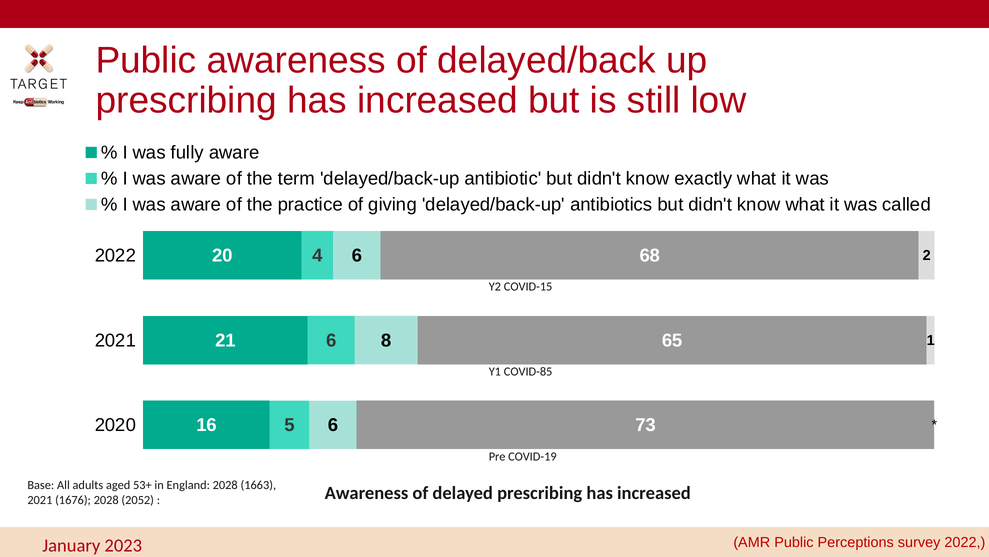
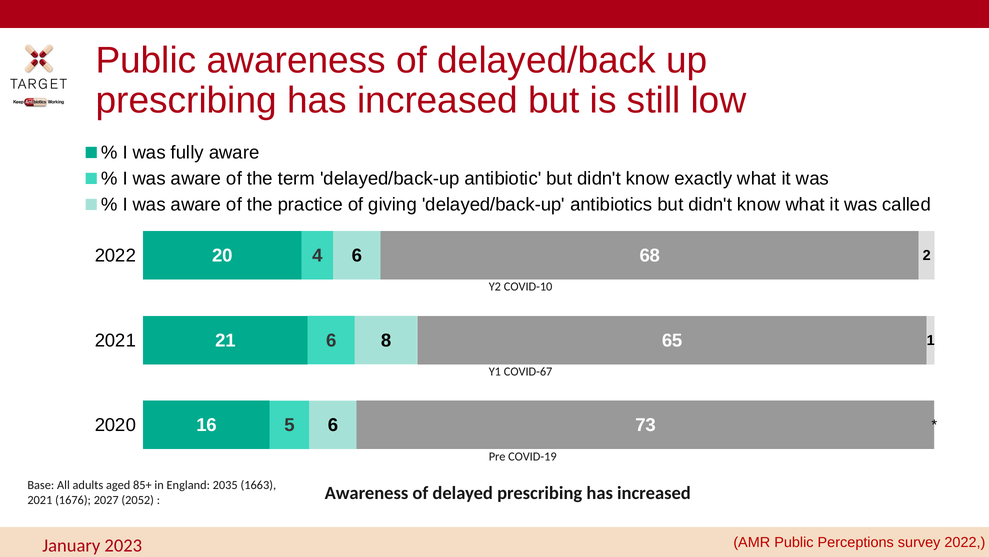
COVID-15: COVID-15 -> COVID-10
COVID-85: COVID-85 -> COVID-67
53+: 53+ -> 85+
England 2028: 2028 -> 2035
1676 2028: 2028 -> 2027
